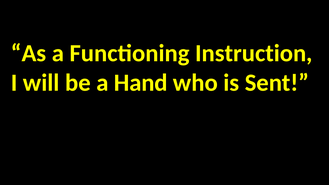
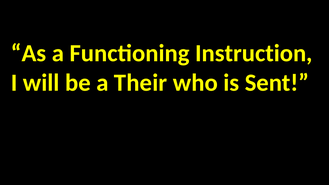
Hand: Hand -> Their
